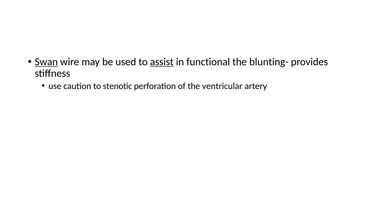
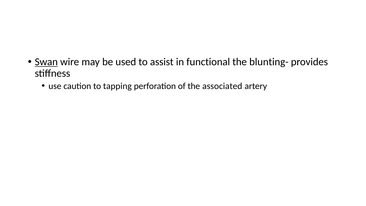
assist underline: present -> none
stenotic: stenotic -> tapping
ventricular: ventricular -> associated
